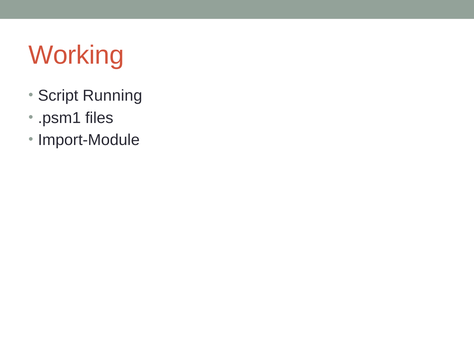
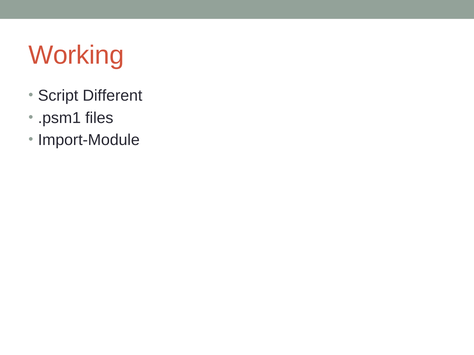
Running: Running -> Different
